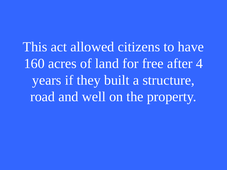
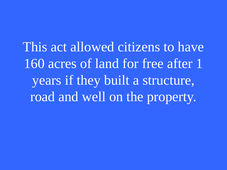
4: 4 -> 1
